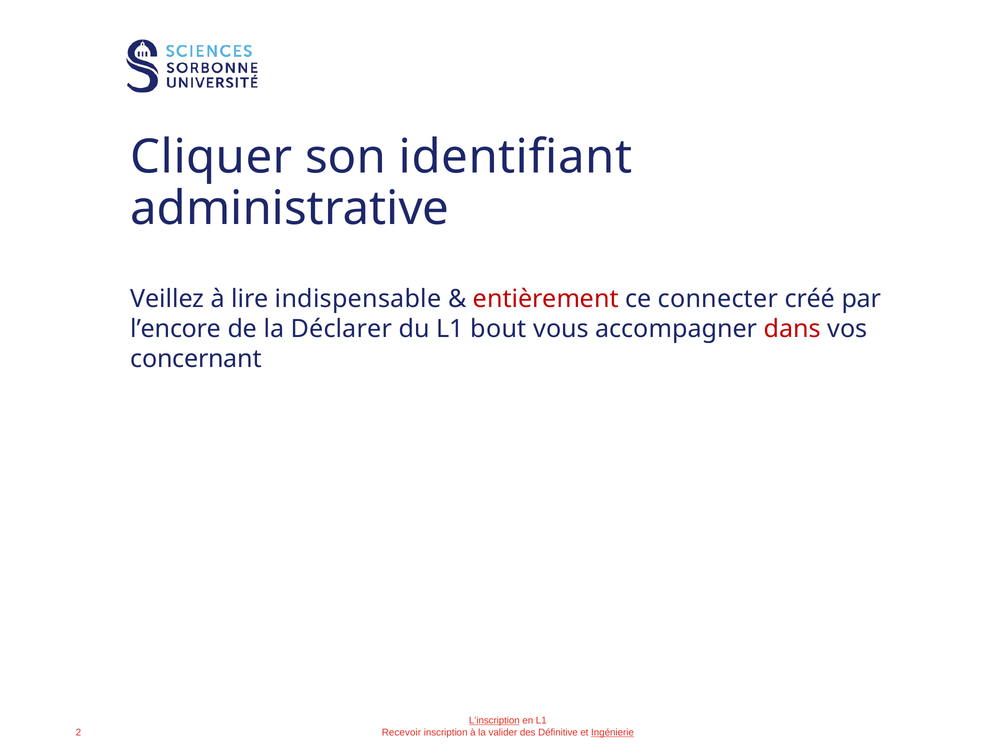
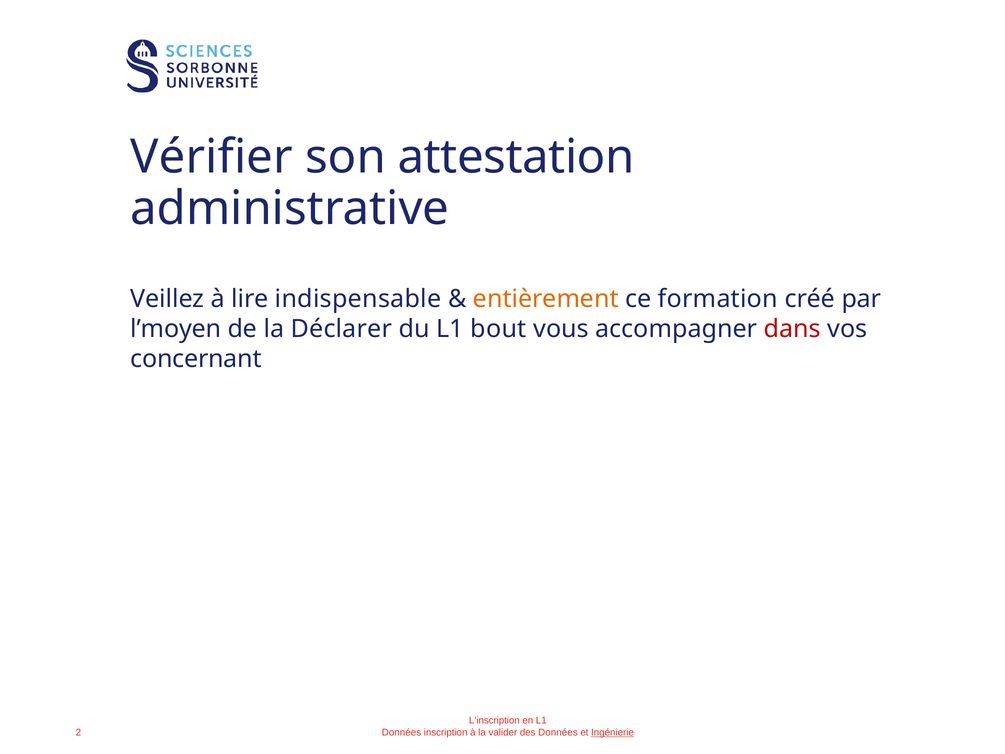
Cliquer: Cliquer -> Vérifier
identifiant: identifiant -> attestation
entièrement colour: red -> orange
connecter: connecter -> formation
l’encore: l’encore -> l’moyen
L’inscription underline: present -> none
Recevoir at (401, 732): Recevoir -> Données
des Définitive: Définitive -> Données
